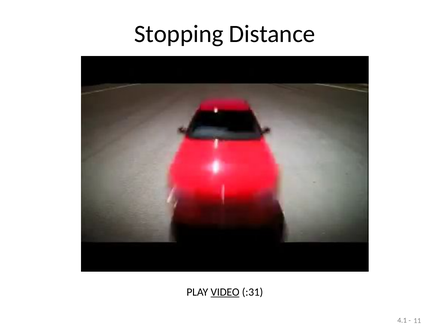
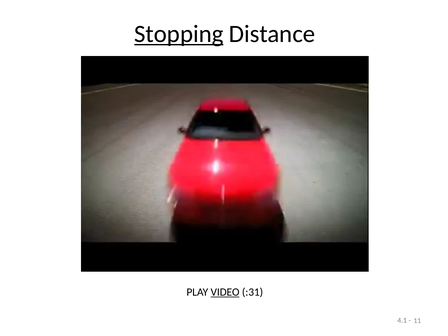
Stopping underline: none -> present
